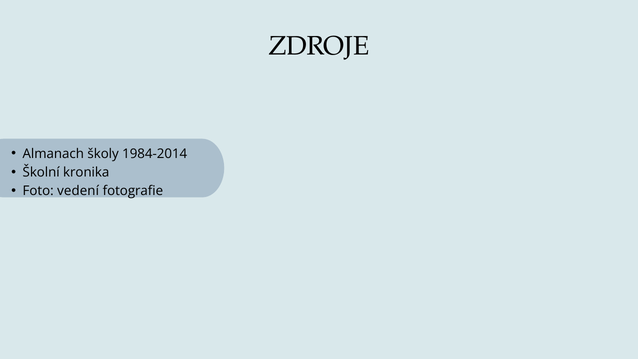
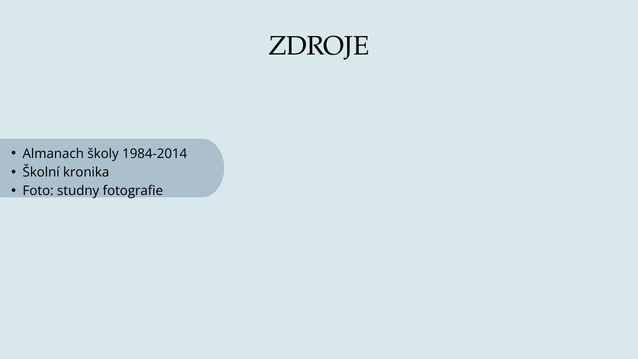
vedení: vedení -> studny
